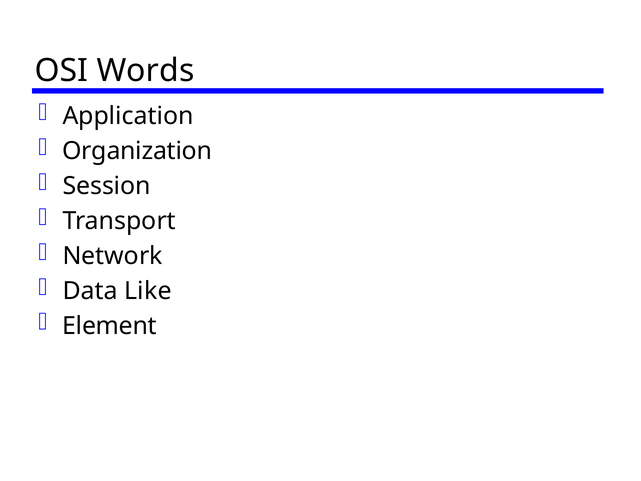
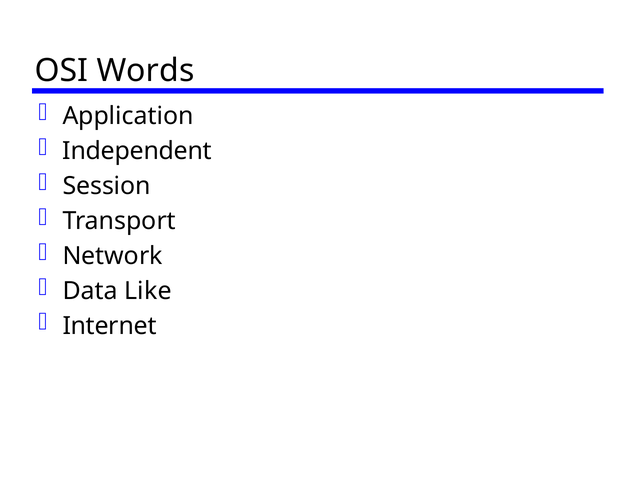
Organization: Organization -> Independent
Element: Element -> Internet
